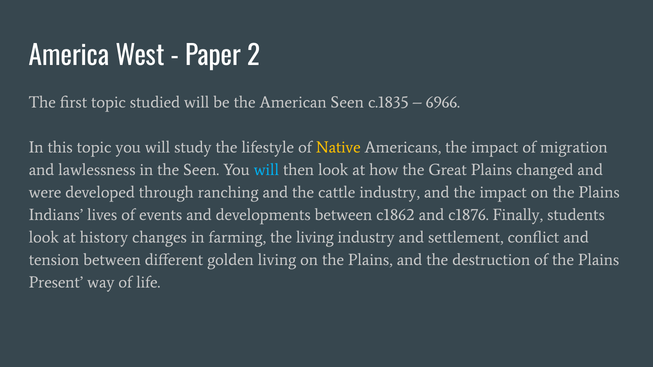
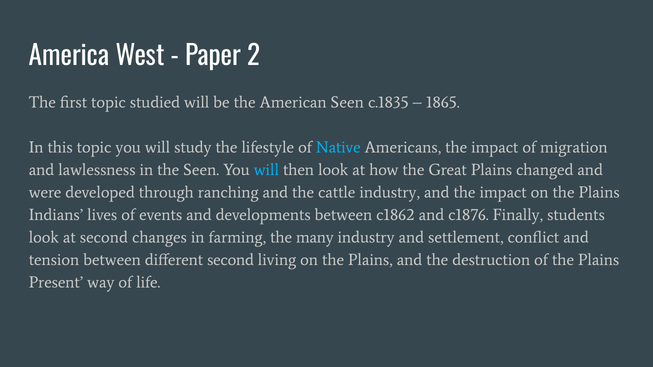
6966: 6966 -> 1865
Native colour: yellow -> light blue
at history: history -> second
the living: living -> many
different golden: golden -> second
